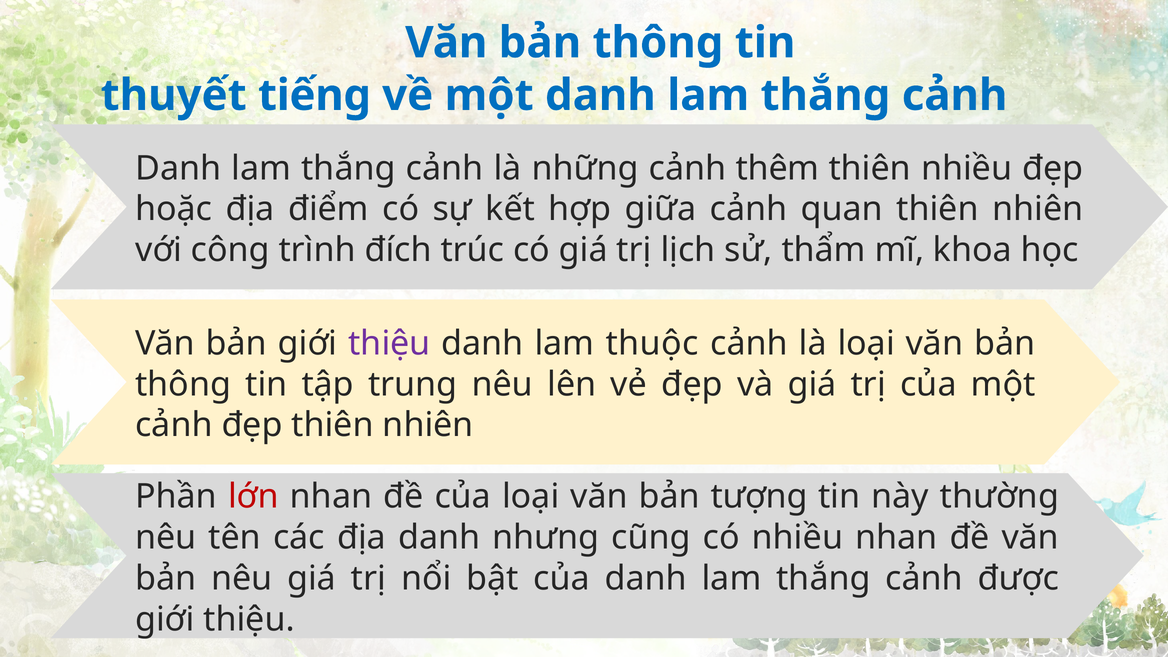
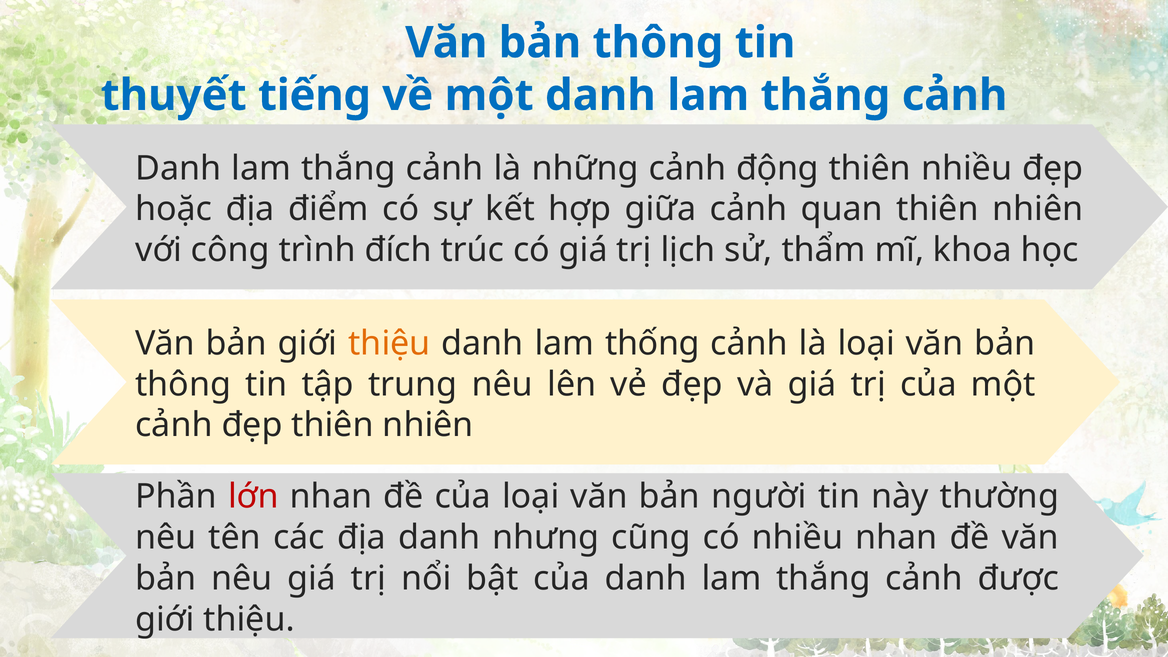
thêm: thêm -> động
thiệu at (389, 343) colour: purple -> orange
thuộc: thuộc -> thống
tượng: tượng -> người
